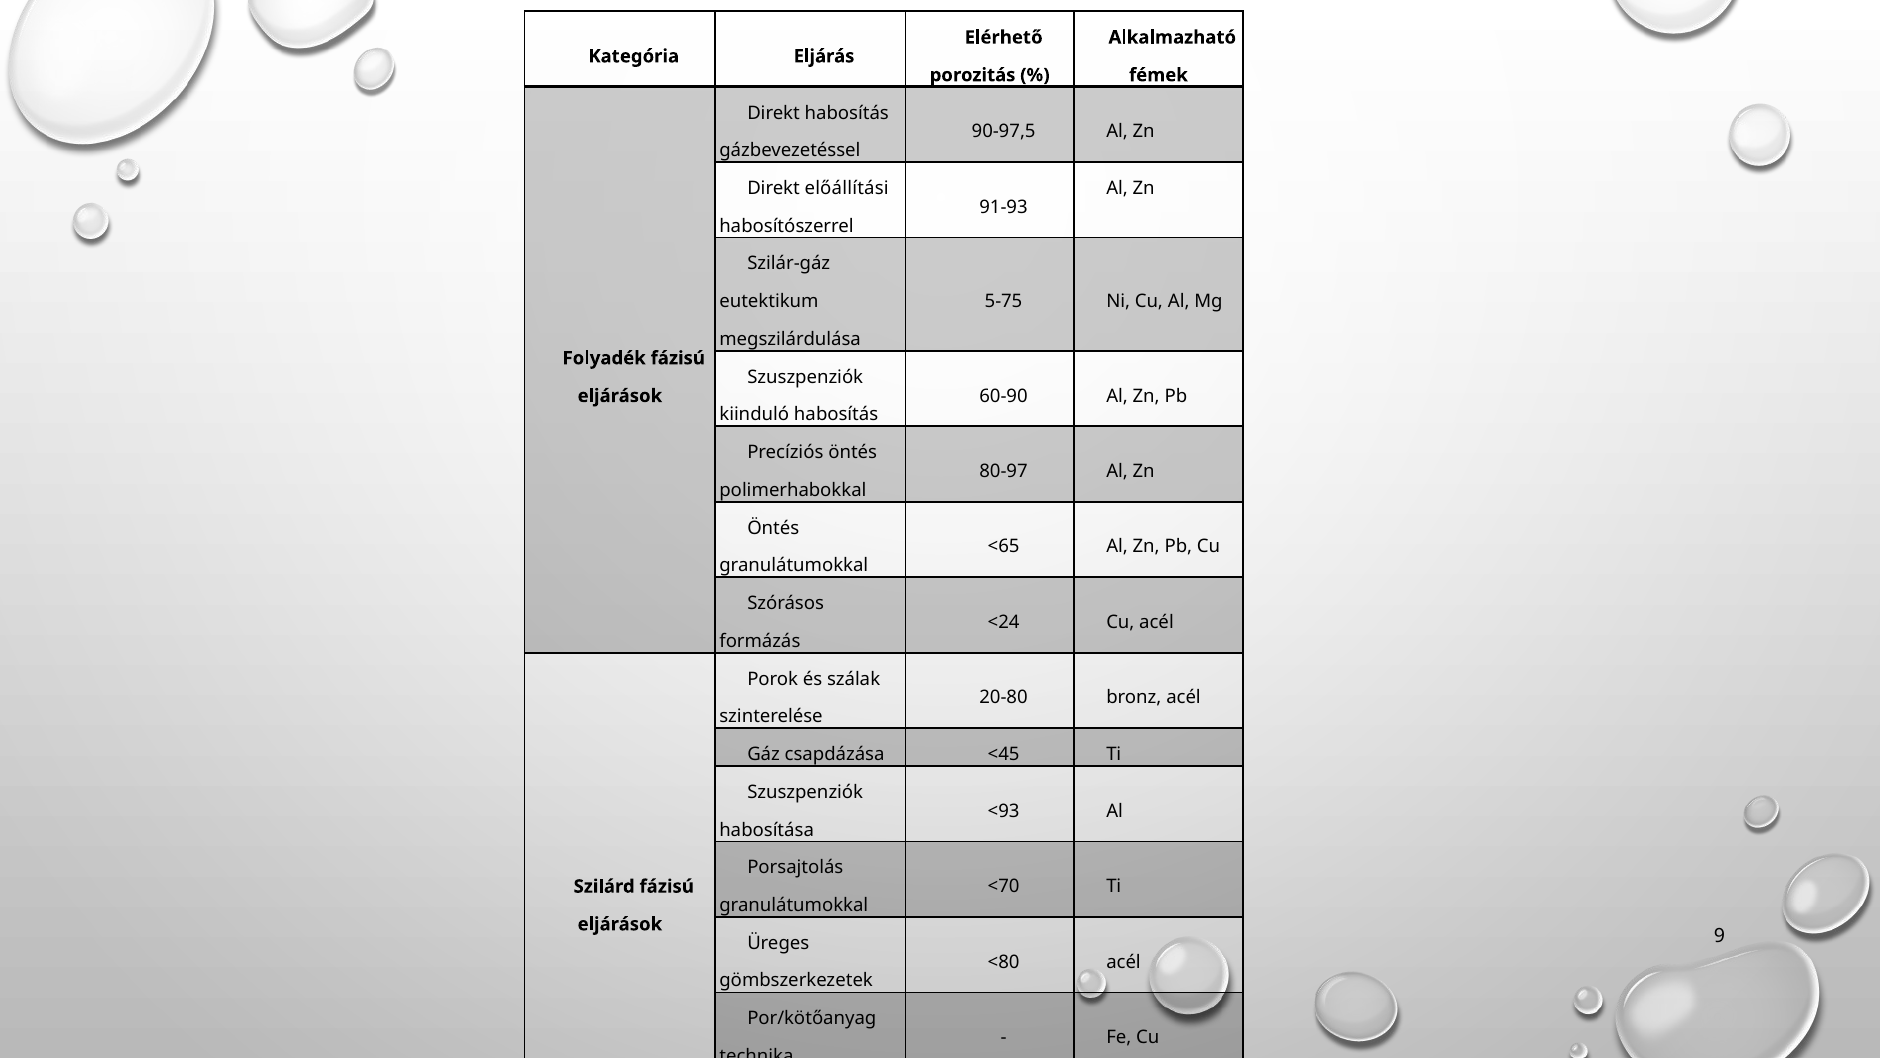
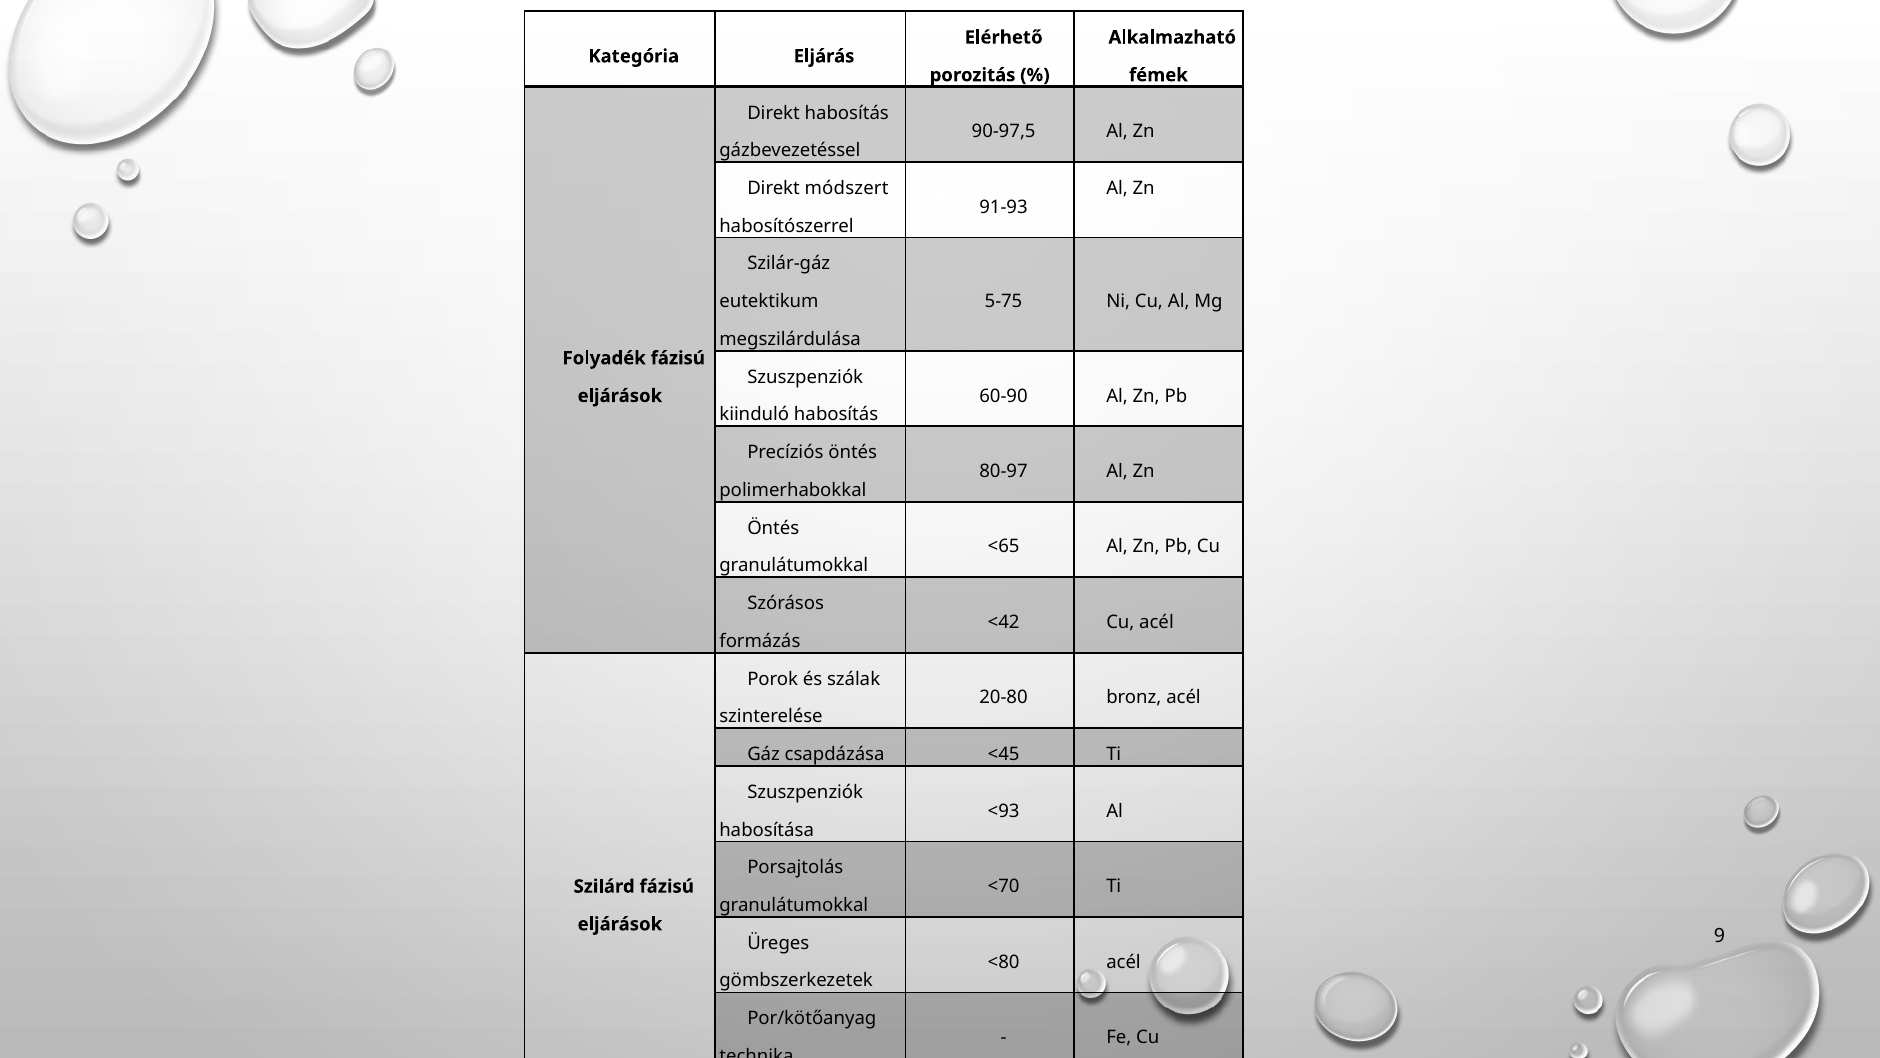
előállítási: előállítási -> módszert
<24: <24 -> <42
